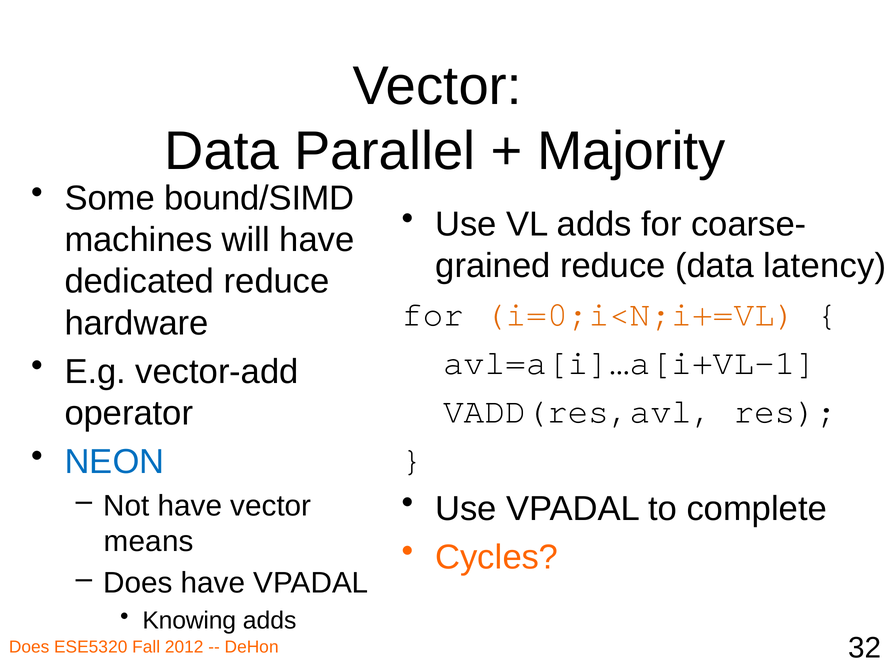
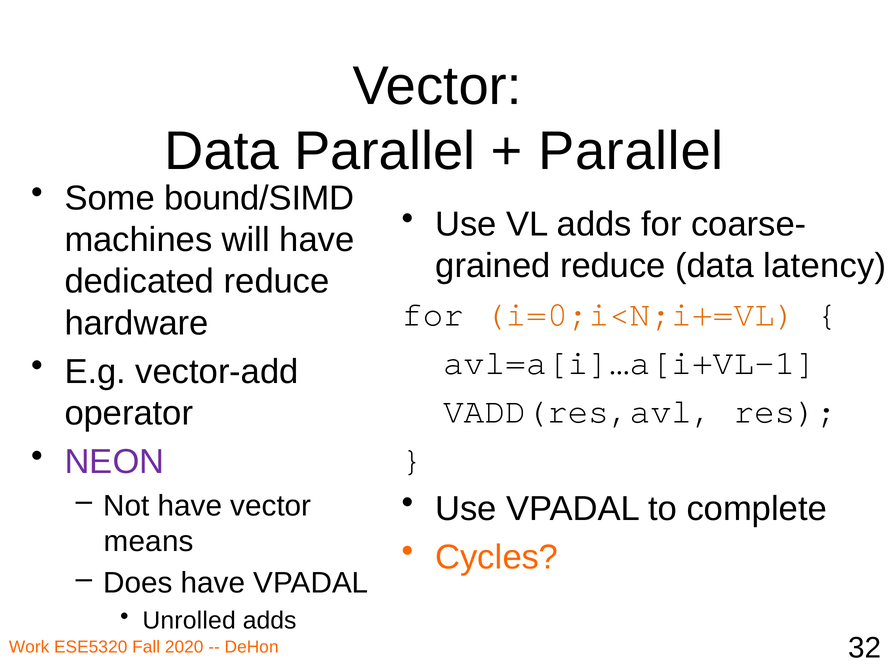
Majority at (631, 151): Majority -> Parallel
NEON colour: blue -> purple
Knowing: Knowing -> Unrolled
Does at (29, 646): Does -> Work
2012: 2012 -> 2020
